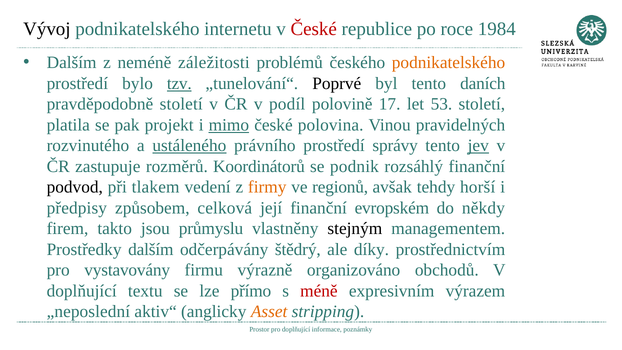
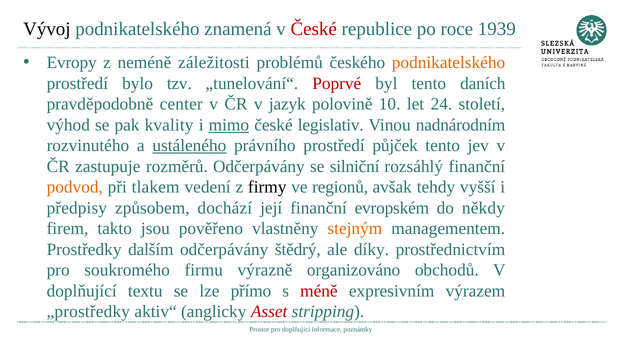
internetu: internetu -> znamená
1984: 1984 -> 1939
Dalším at (72, 63): Dalším -> Evropy
tzv underline: present -> none
Poprvé colour: black -> red
pravděpodobně století: století -> center
podíl: podíl -> jazyk
17: 17 -> 10
53: 53 -> 24
platila: platila -> výhod
projekt: projekt -> kvality
polovina: polovina -> legislativ
pravidelných: pravidelných -> nadnárodním
správy: správy -> půjček
jev underline: present -> none
rozměrů Koordinátorů: Koordinátorů -> Odčerpávány
podnik: podnik -> silniční
podvod colour: black -> orange
firmy colour: orange -> black
horší: horší -> vyšší
celková: celková -> dochází
průmyslu: průmyslu -> pověřeno
stejným colour: black -> orange
vystavovány: vystavovány -> soukromého
„neposlední: „neposlední -> „prostředky
Asset colour: orange -> red
